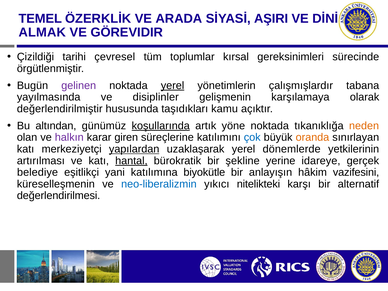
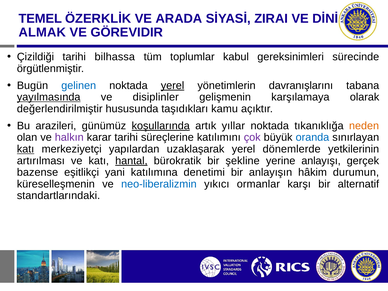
AŞIRI: AŞIRI -> ZIRAI
çevresel: çevresel -> bilhassa
kırsal: kırsal -> kabul
gelinen colour: purple -> blue
çalışmışlardır: çalışmışlardır -> davranışlarını
yayılmasında underline: none -> present
altından: altından -> arazileri
yöne: yöne -> yıllar
karar giren: giren -> tarihi
çok colour: blue -> purple
oranda colour: orange -> blue
katı at (26, 149) underline: none -> present
yapılardan underline: present -> none
idareye: idareye -> anlayışı
belediye: belediye -> bazense
biyokütle: biyokütle -> denetimi
vazifesini: vazifesini -> durumun
nitelikteki: nitelikteki -> ormanlar
değerlendirilmesi: değerlendirilmesi -> standartlarındaki
